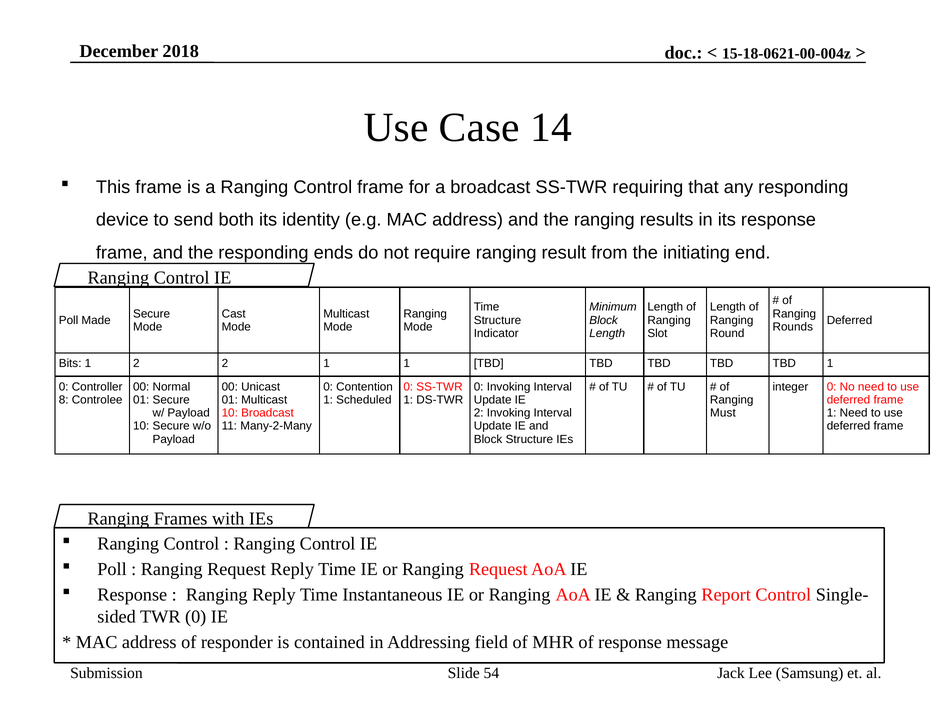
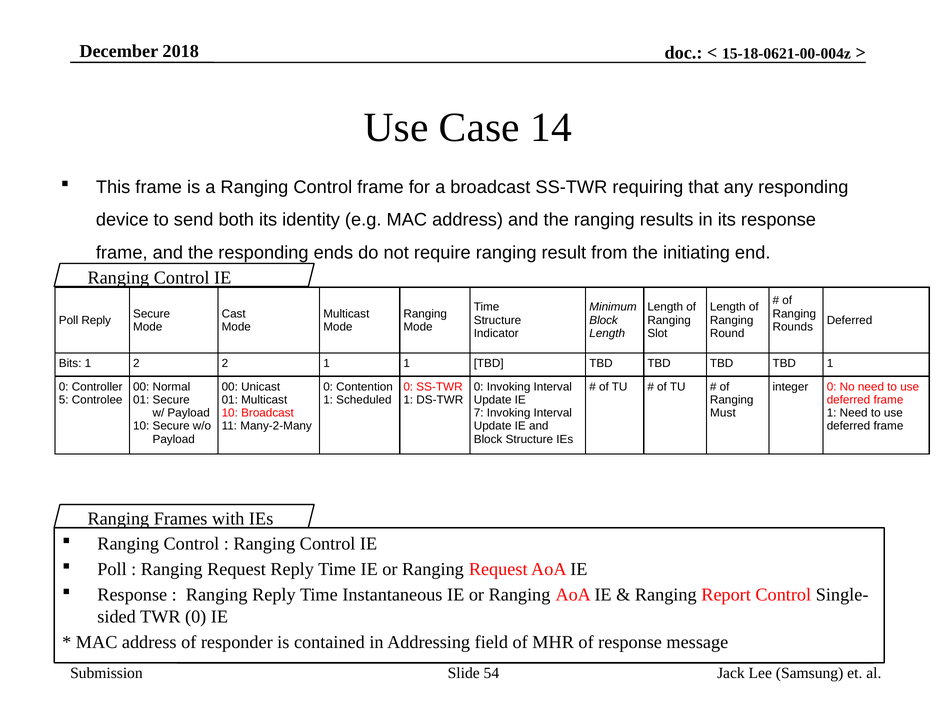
Poll Made: Made -> Reply
8: 8 -> 5
2 at (479, 413): 2 -> 7
